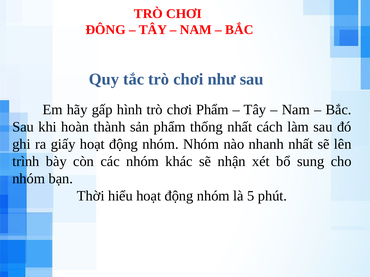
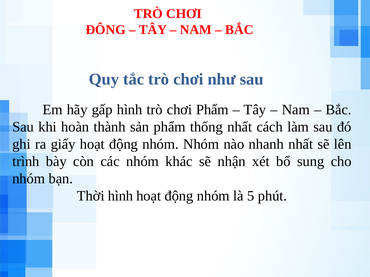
Thời hiểu: hiểu -> hình
